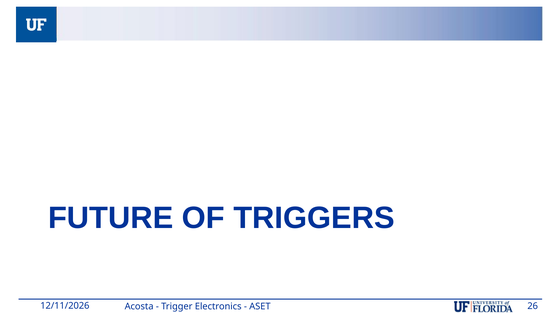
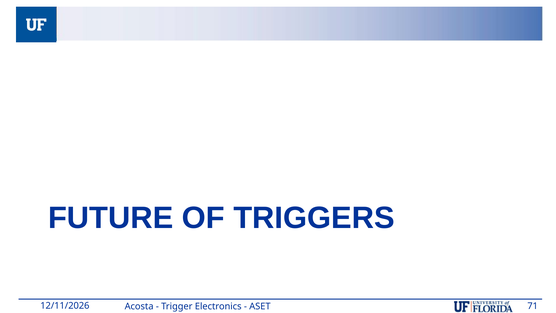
26: 26 -> 71
